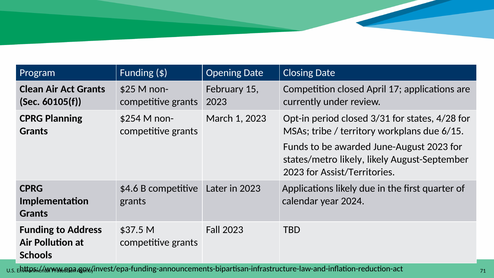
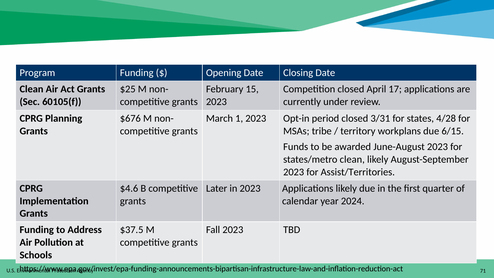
$254: $254 -> $676
states/metro likely: likely -> clean
